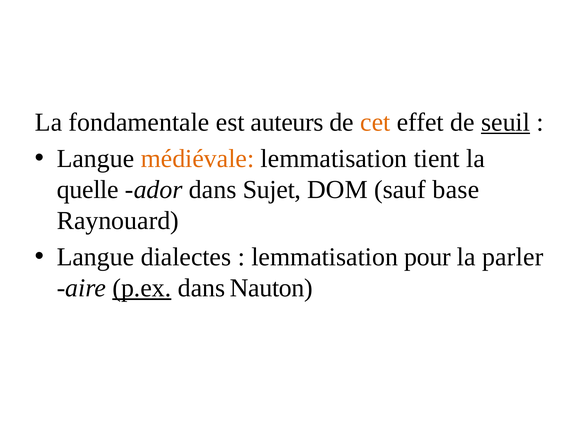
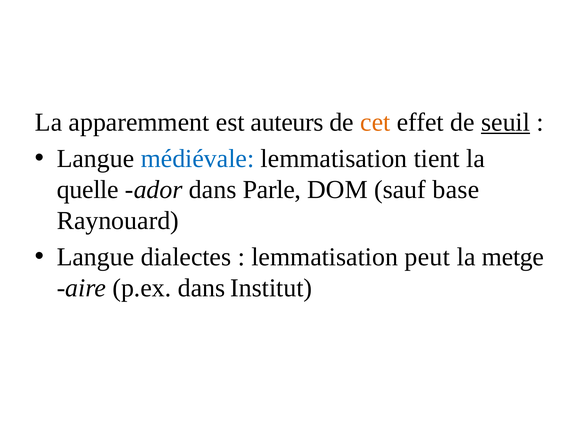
fondamentale: fondamentale -> apparemment
médiévale colour: orange -> blue
Sujet: Sujet -> Parle
pour: pour -> peut
parler: parler -> metge
p.ex underline: present -> none
Nauton: Nauton -> Institut
